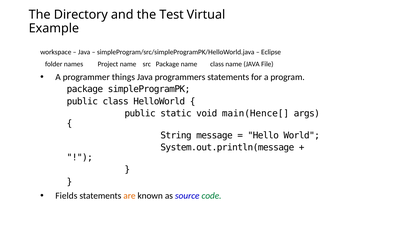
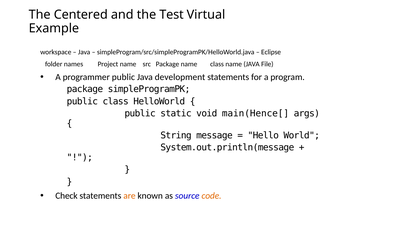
Directory: Directory -> Centered
programmer things: things -> public
programmers: programmers -> development
Fields: Fields -> Check
code colour: green -> orange
